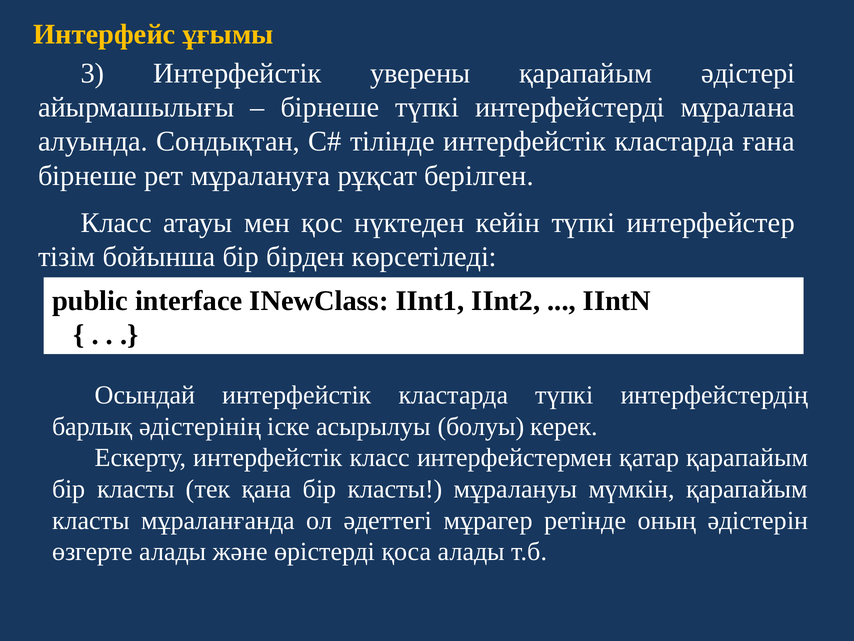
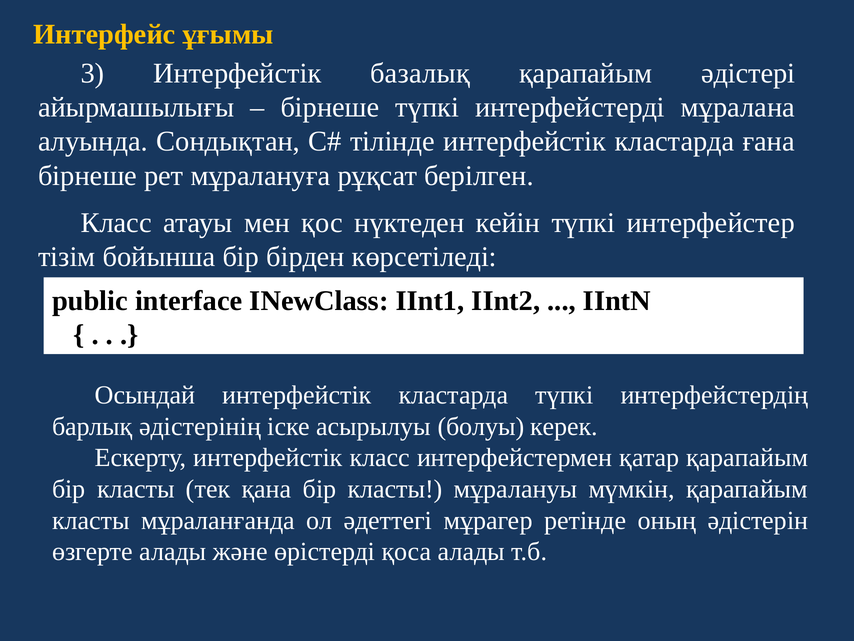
уверены: уверены -> базалық
